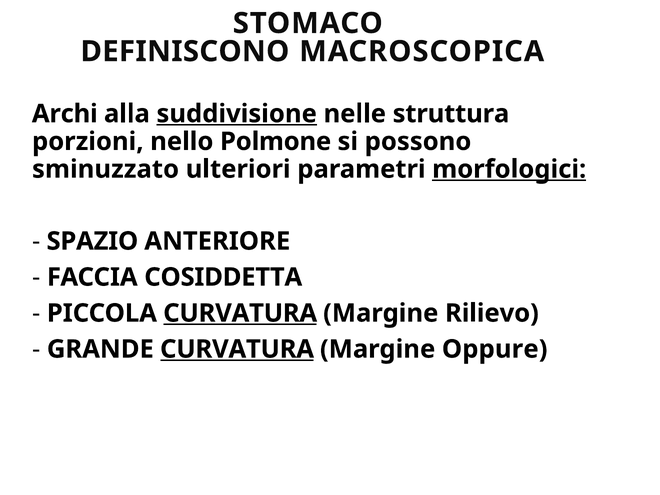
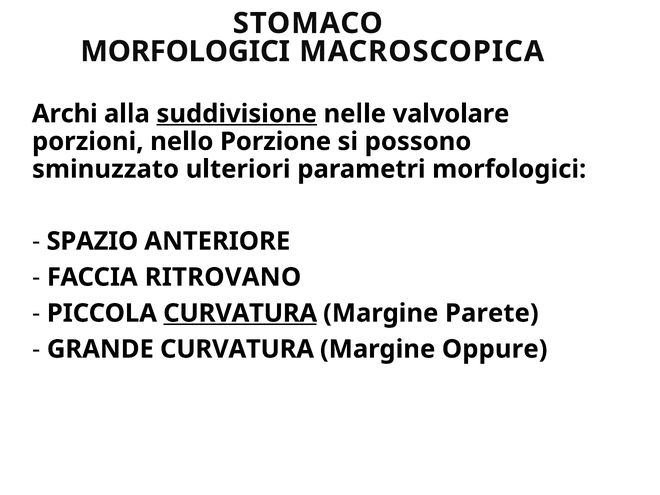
DEFINISCONO at (185, 51): DEFINISCONO -> MORFOLOGICI
struttura: struttura -> valvolare
Polmone: Polmone -> Porzione
morfologici at (509, 169) underline: present -> none
COSIDDETTA: COSIDDETTA -> RITROVANO
Rilievo: Rilievo -> Parete
CURVATURA at (237, 349) underline: present -> none
